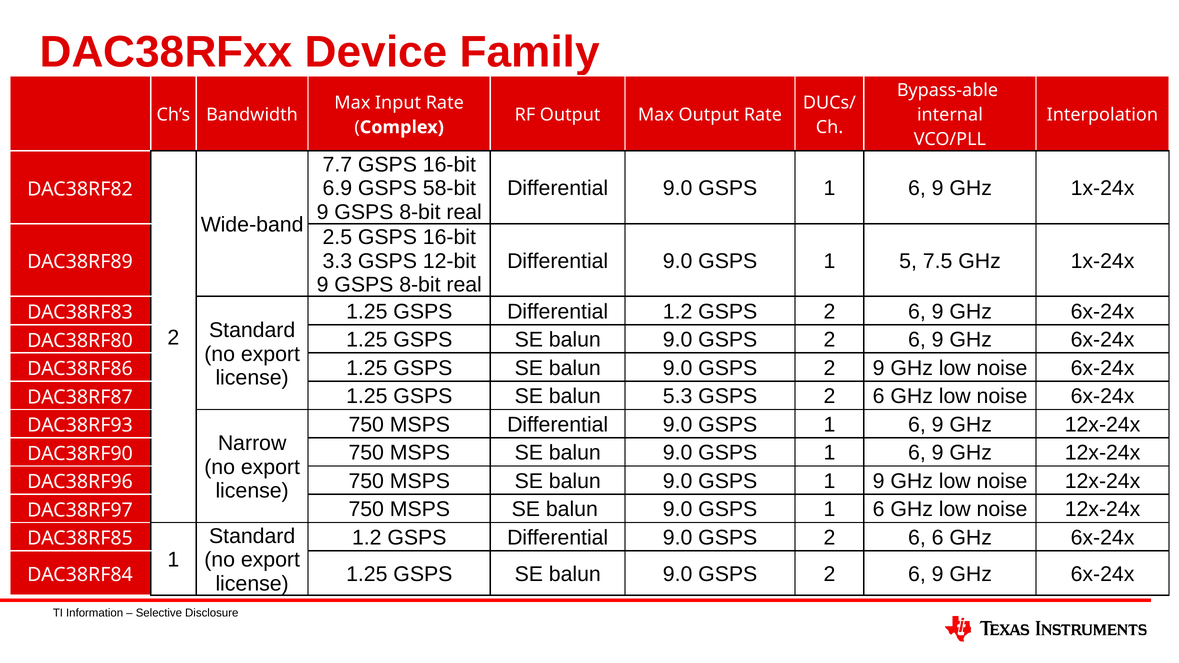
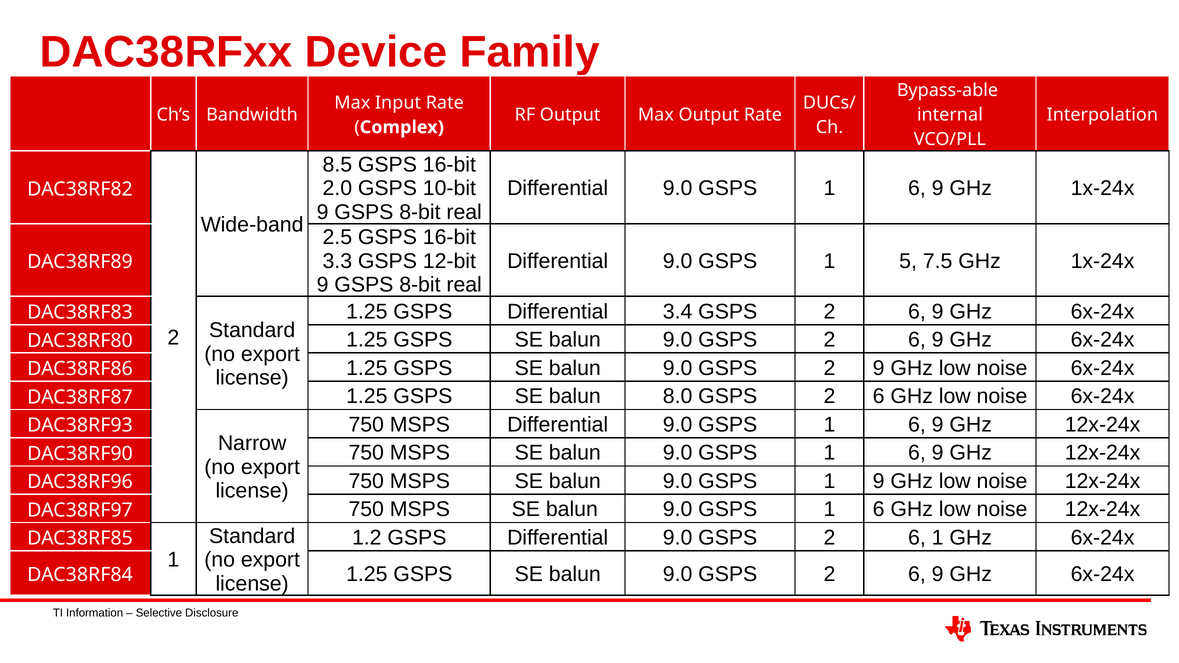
7.7: 7.7 -> 8.5
6.9: 6.9 -> 2.0
58-bit: 58-bit -> 10-bit
Differential 1.2: 1.2 -> 3.4
5.3: 5.3 -> 8.0
6 6: 6 -> 1
